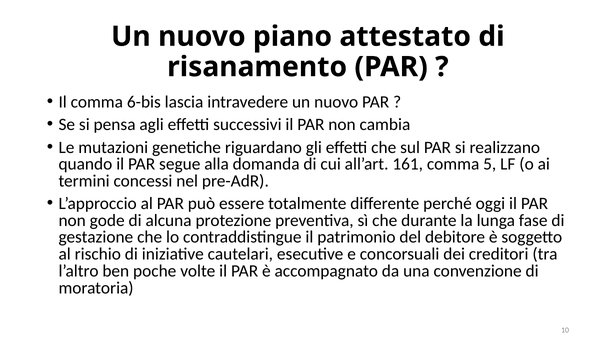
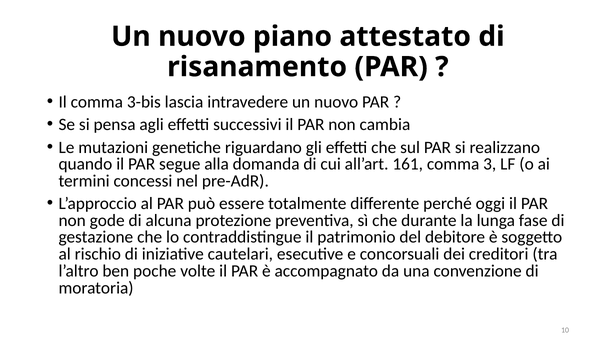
6-bis: 6-bis -> 3-bis
5: 5 -> 3
